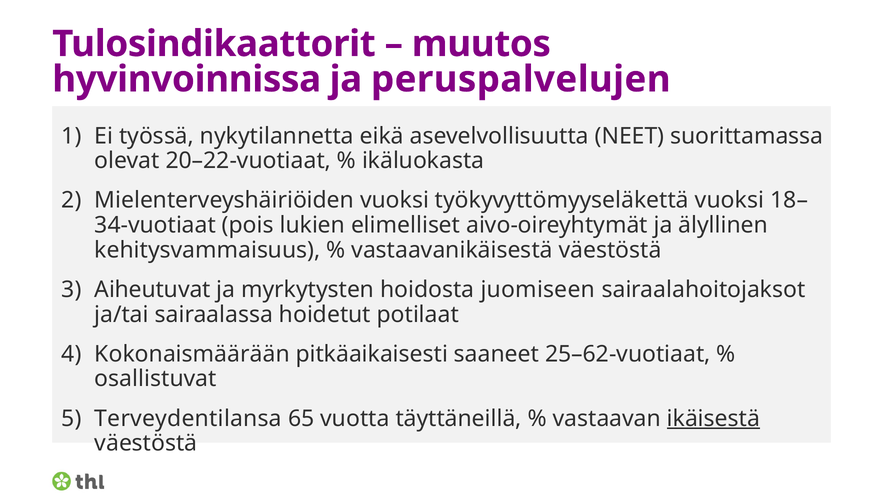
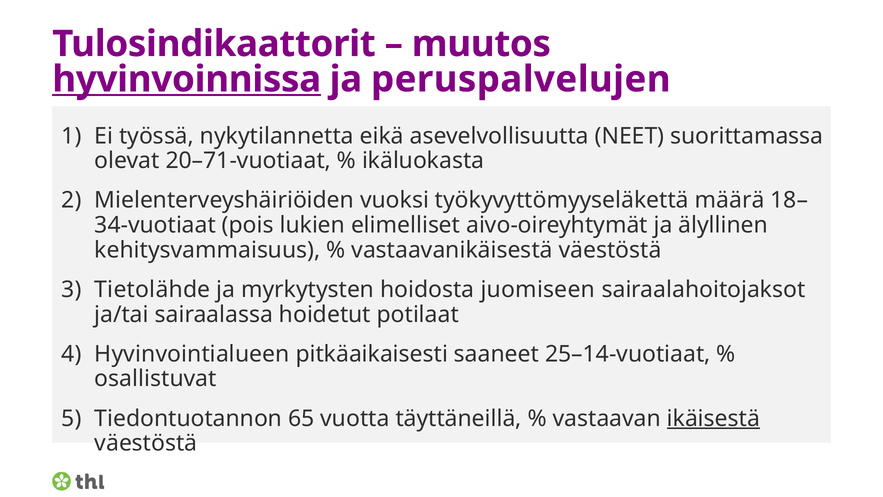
hyvinvoinnissa underline: none -> present
20–22-vuotiaat: 20–22-vuotiaat -> 20–71-vuotiaat
työkyvyttömyyseläkettä vuoksi: vuoksi -> määrä
Aiheutuvat: Aiheutuvat -> Tietolähde
Kokonaismäärään: Kokonaismäärään -> Hyvinvointialueen
25–62-vuotiaat: 25–62-vuotiaat -> 25–14-vuotiaat
Terveydentilansa: Terveydentilansa -> Tiedontuotannon
